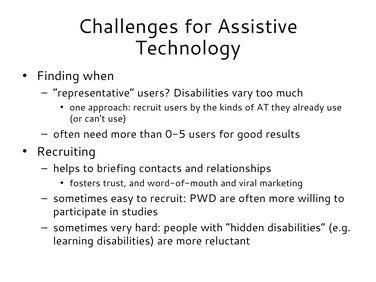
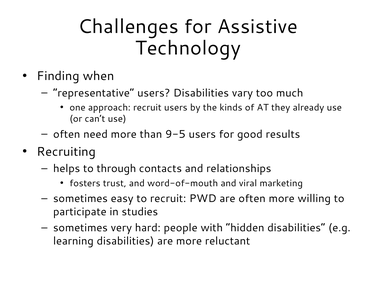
0-5: 0-5 -> 9-5
briefing: briefing -> through
